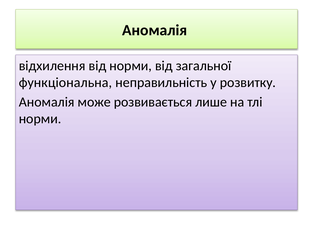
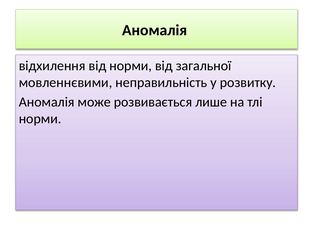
функціональна: функціональна -> мовленнєвими
